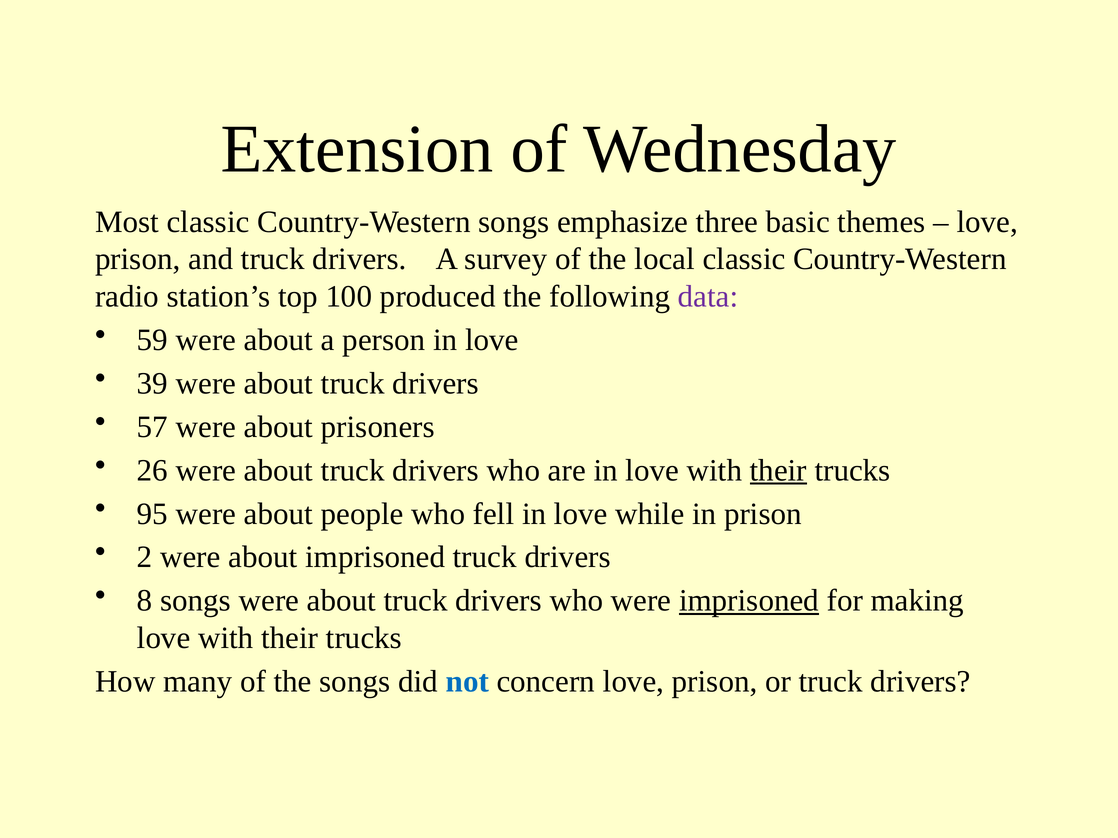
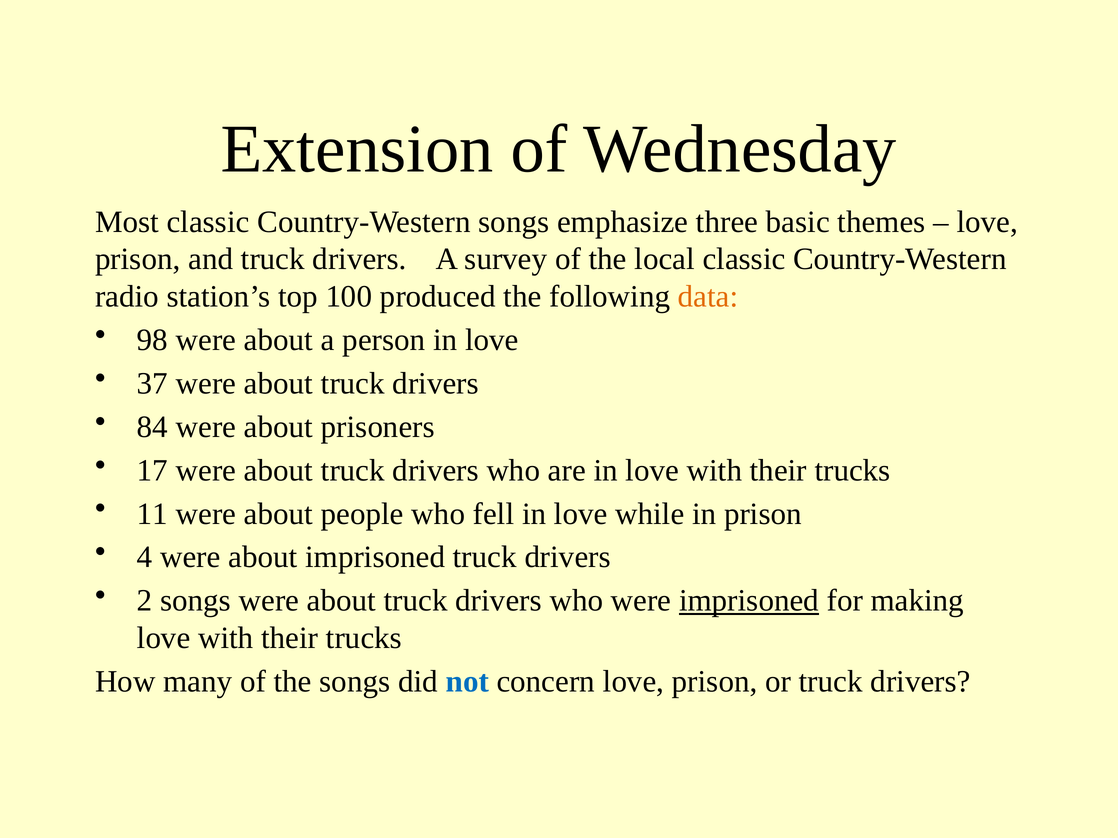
data colour: purple -> orange
59: 59 -> 98
39: 39 -> 37
57: 57 -> 84
26: 26 -> 17
their at (778, 471) underline: present -> none
95: 95 -> 11
2: 2 -> 4
8: 8 -> 2
